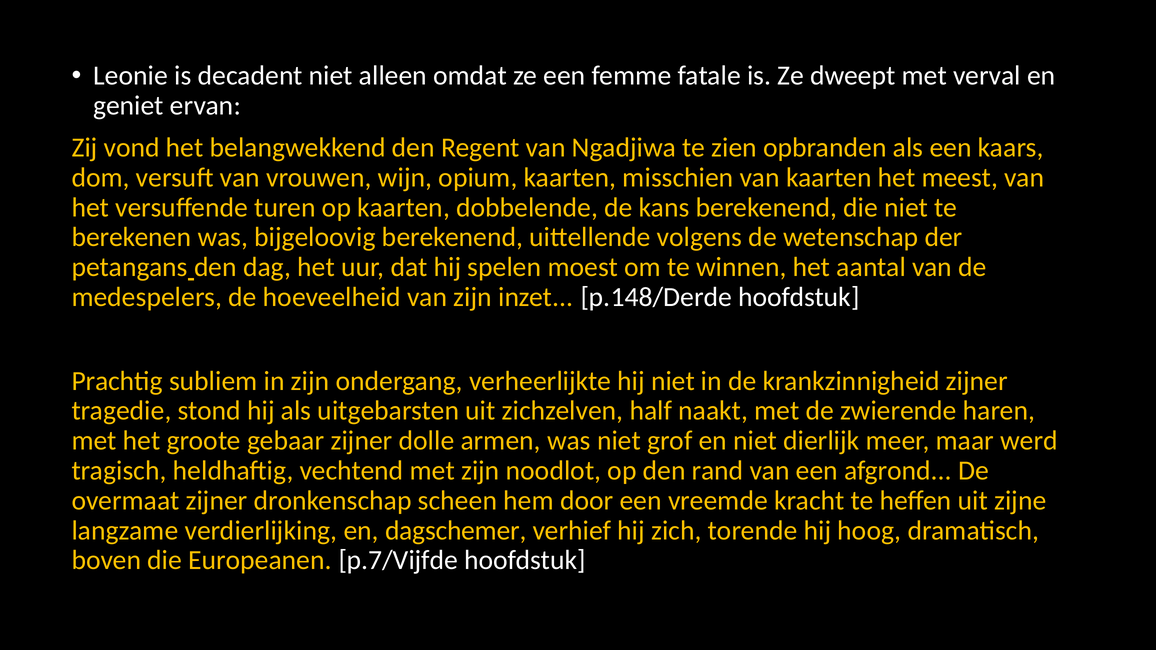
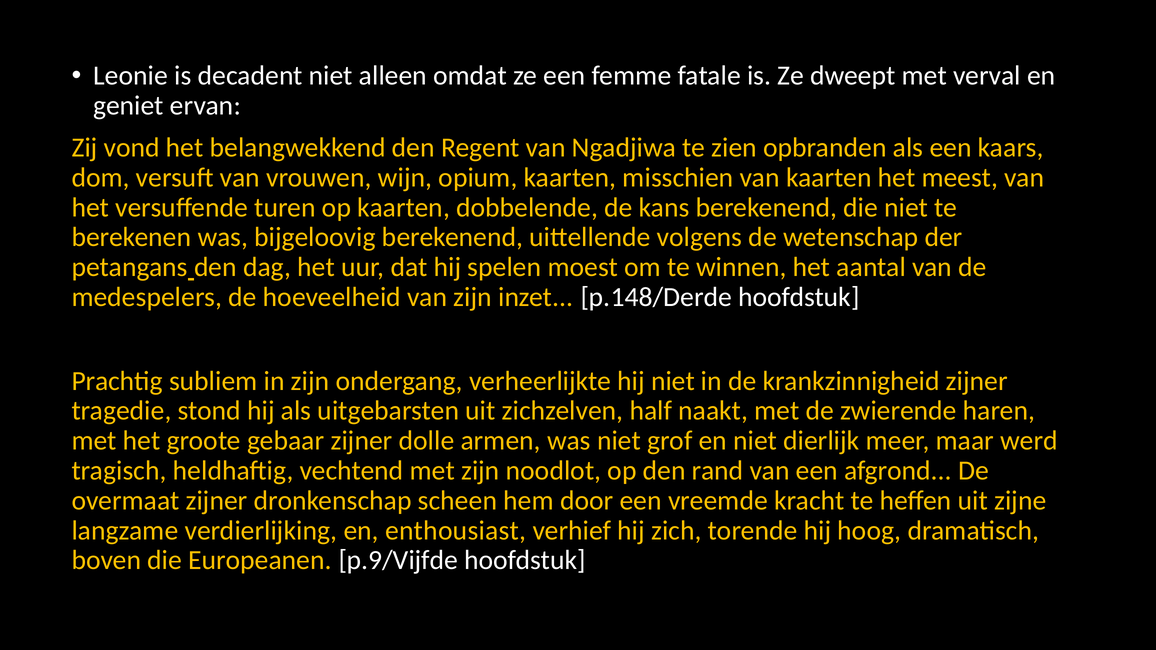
dagschemer: dagschemer -> enthousiast
p.7/Vijfde: p.7/Vijfde -> p.9/Vijfde
